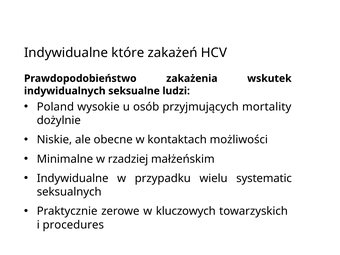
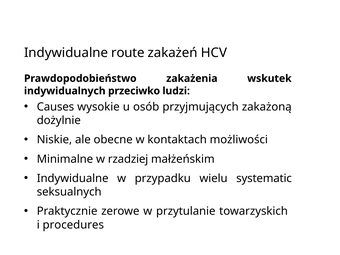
które: które -> route
seksualne: seksualne -> przeciwko
Poland: Poland -> Causes
mortality: mortality -> zakażoną
kluczowych: kluczowych -> przytulanie
